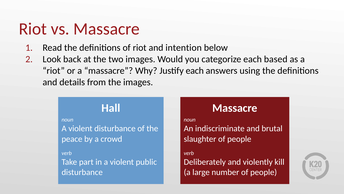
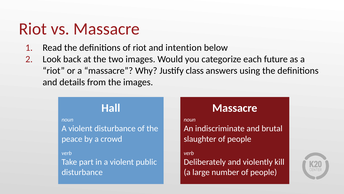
based: based -> future
Justify each: each -> class
